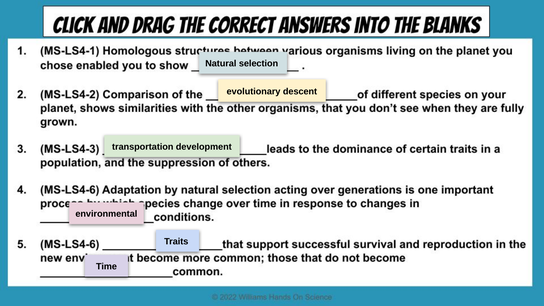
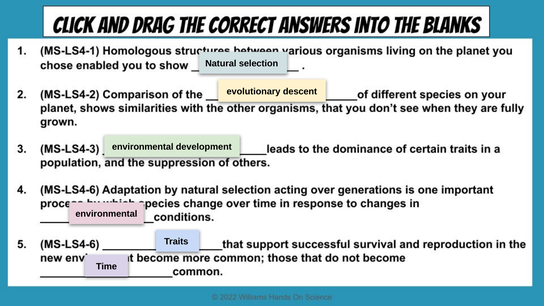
transportation at (143, 147): transportation -> environmental
